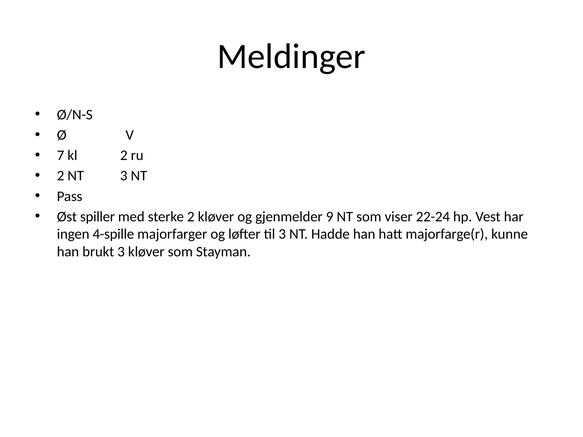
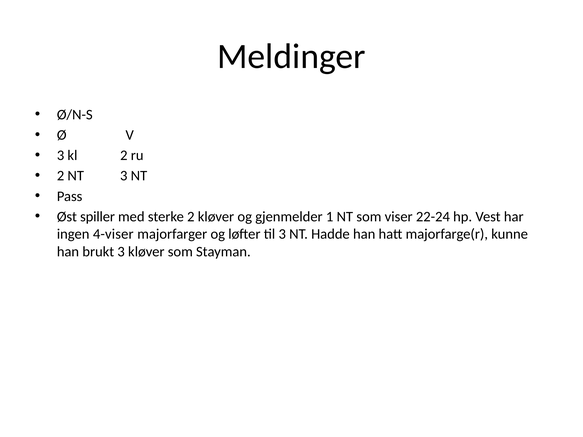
7 at (61, 156): 7 -> 3
9: 9 -> 1
4-spille: 4-spille -> 4-viser
